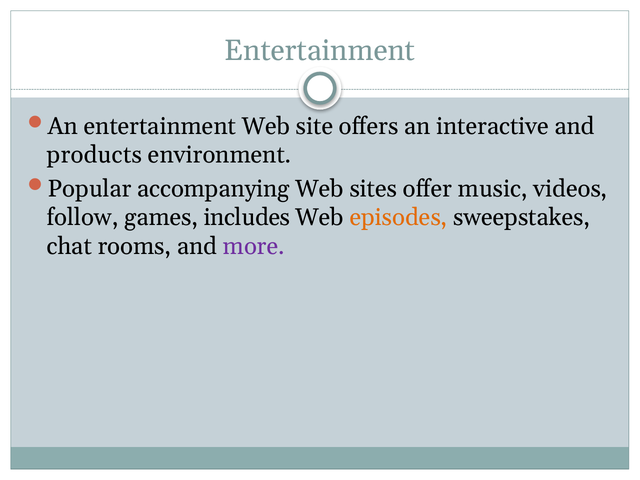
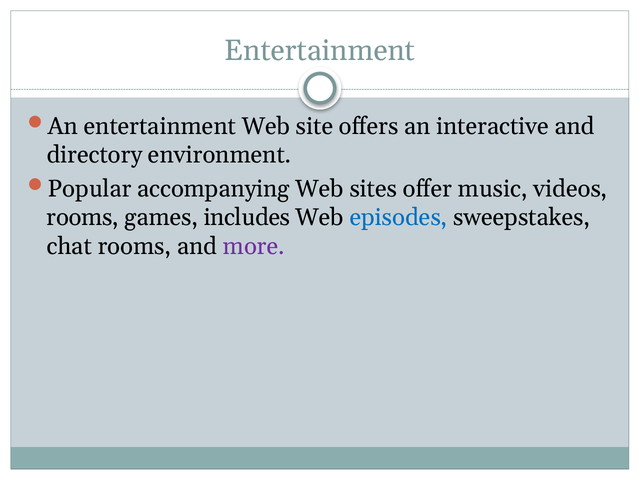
products: products -> directory
follow at (83, 217): follow -> rooms
episodes colour: orange -> blue
